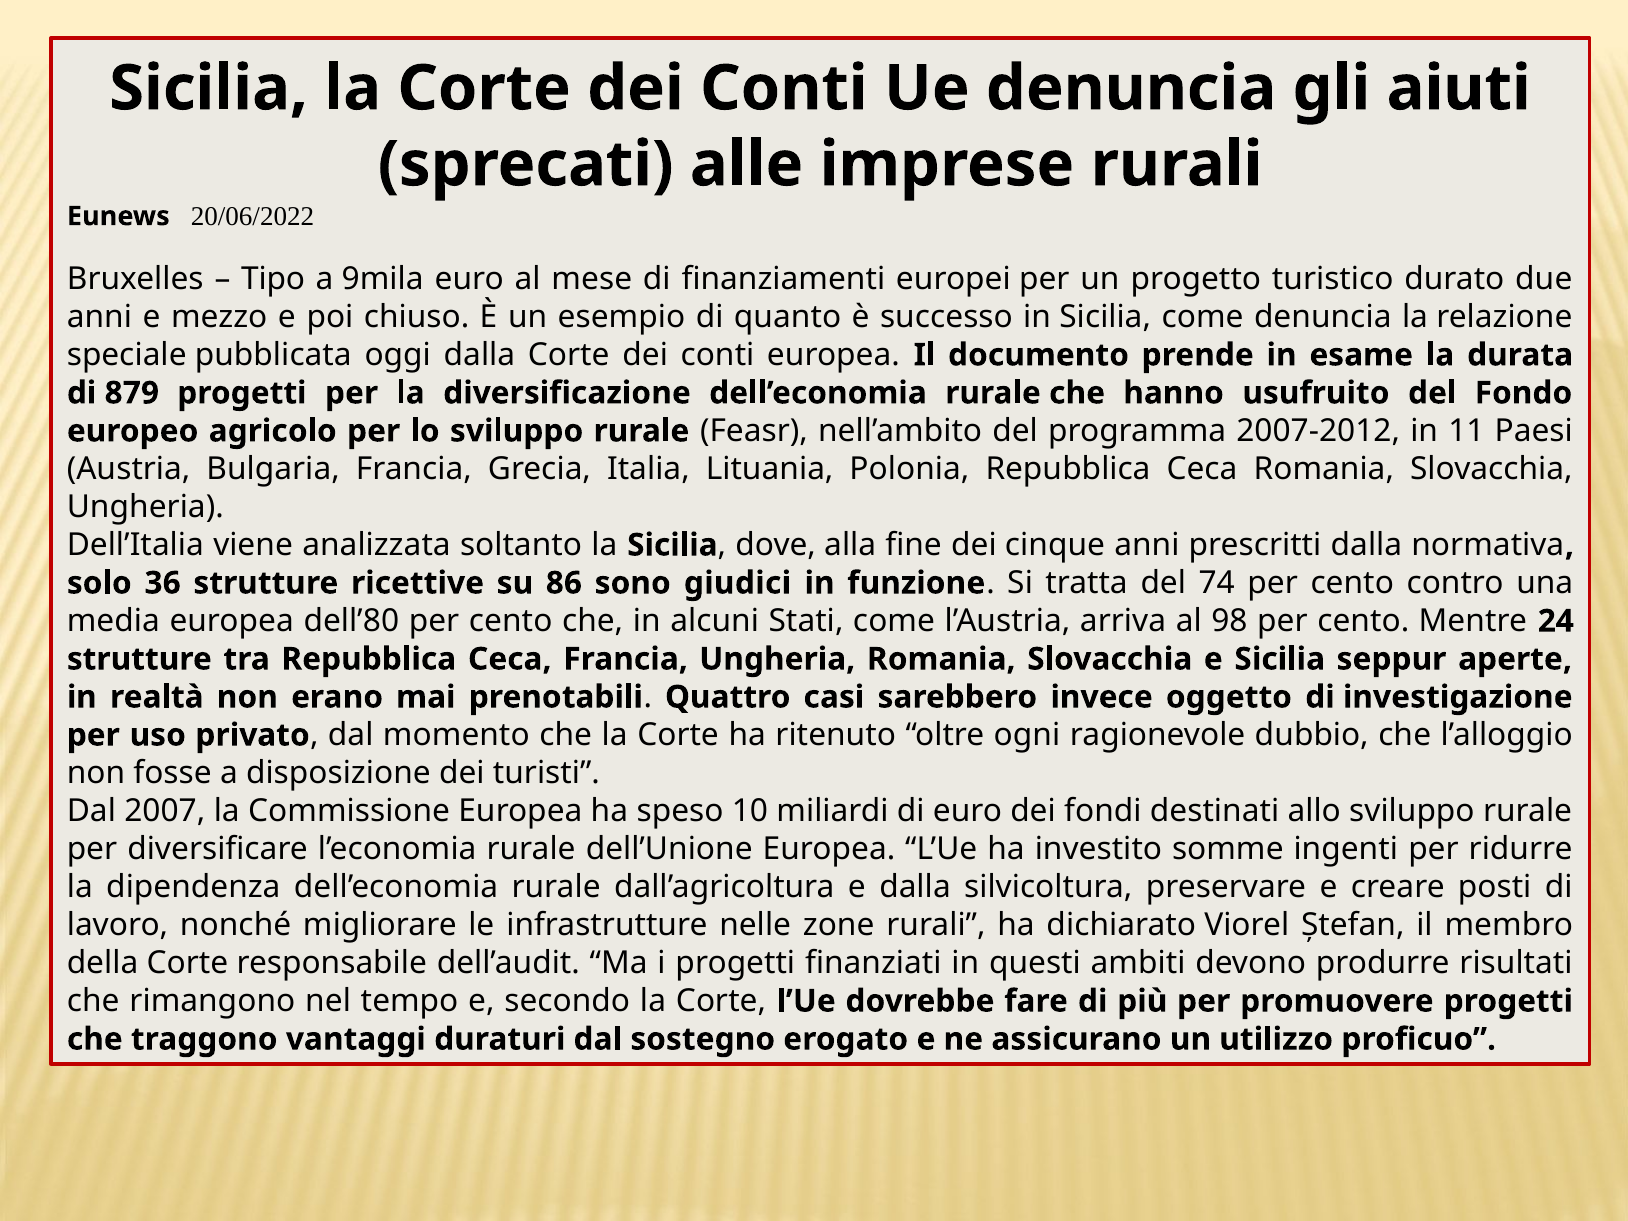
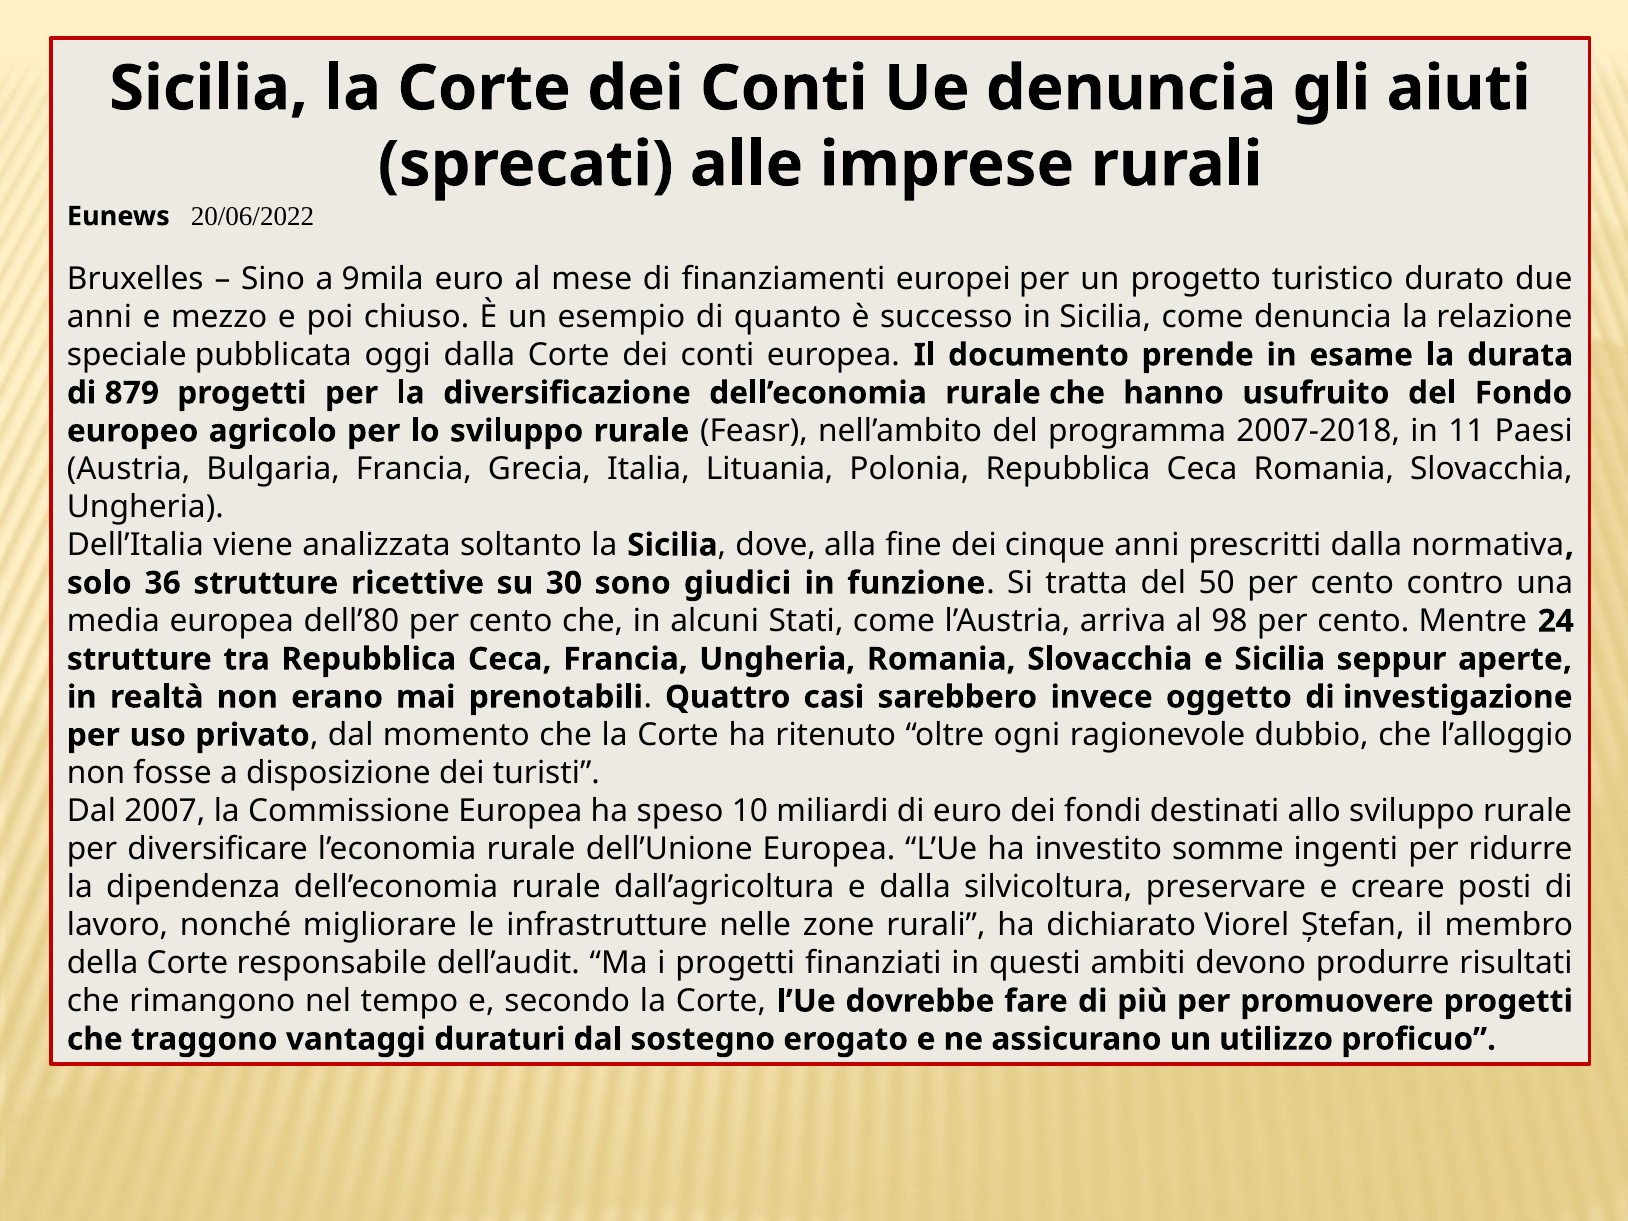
Tipo: Tipo -> Sino
2007-2012: 2007-2012 -> 2007-2018
86: 86 -> 30
74: 74 -> 50
